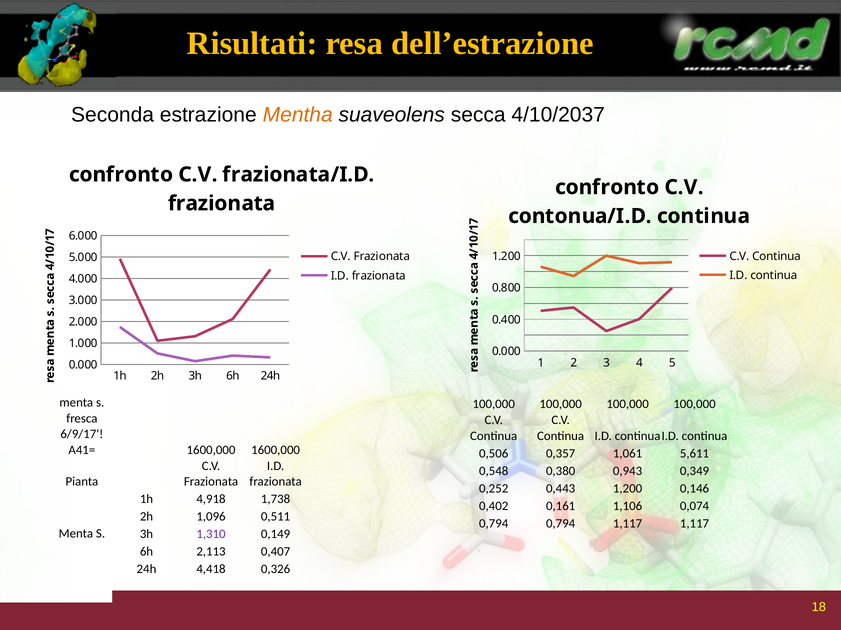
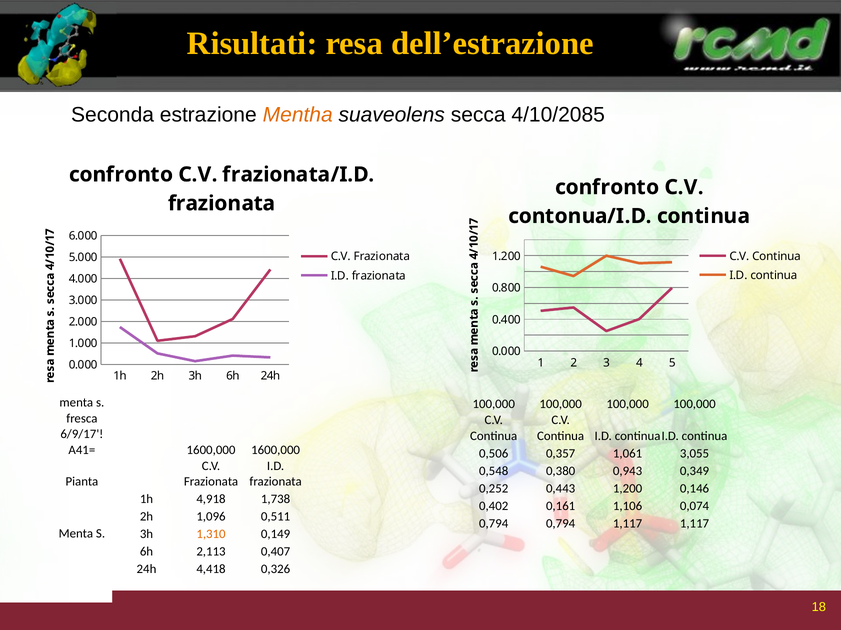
4/10/2037: 4/10/2037 -> 4/10/2085
5,611: 5,611 -> 3,055
1,310 colour: purple -> orange
